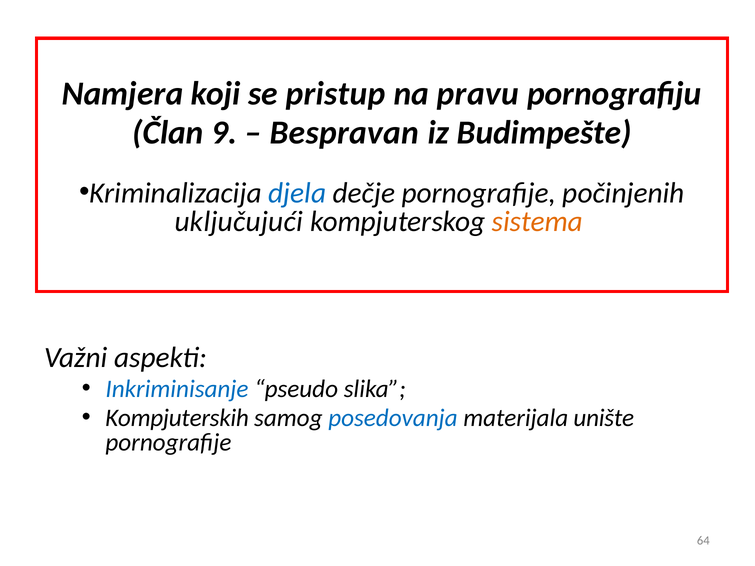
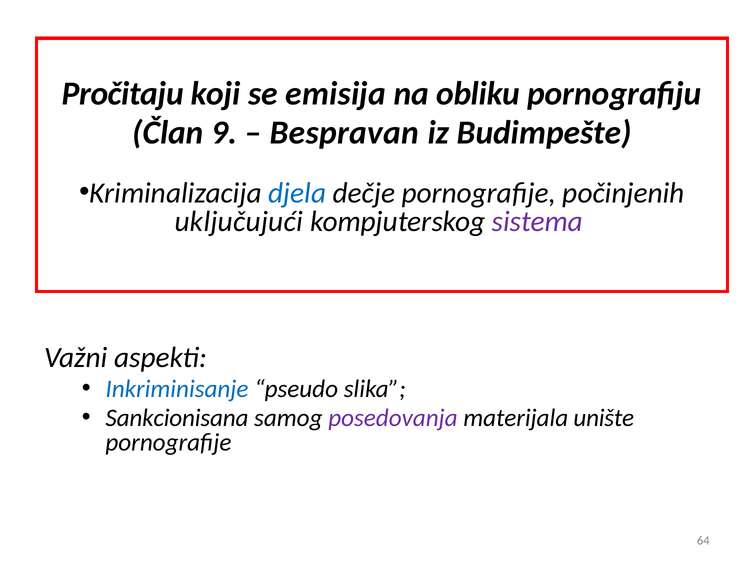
Namjera: Namjera -> Pročitaju
pristup: pristup -> emisija
pravu: pravu -> obliku
sistema colour: orange -> purple
Kompjuterskih: Kompjuterskih -> Sankcionisana
posedovanja colour: blue -> purple
